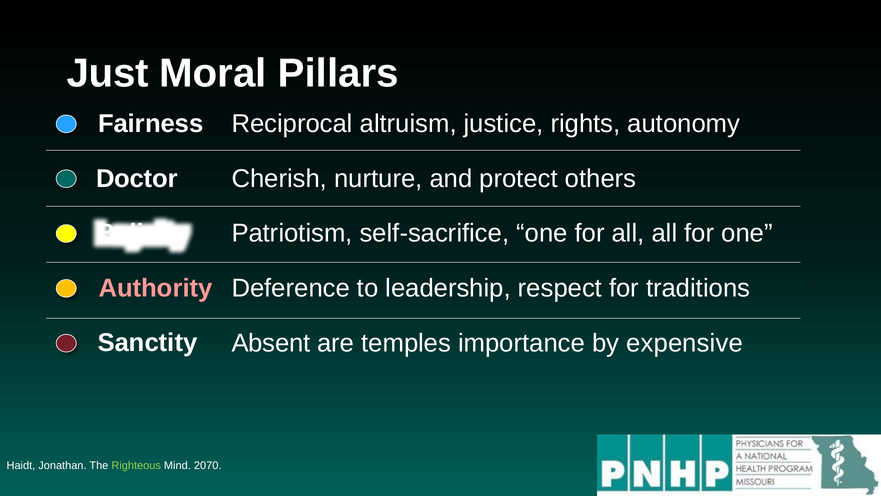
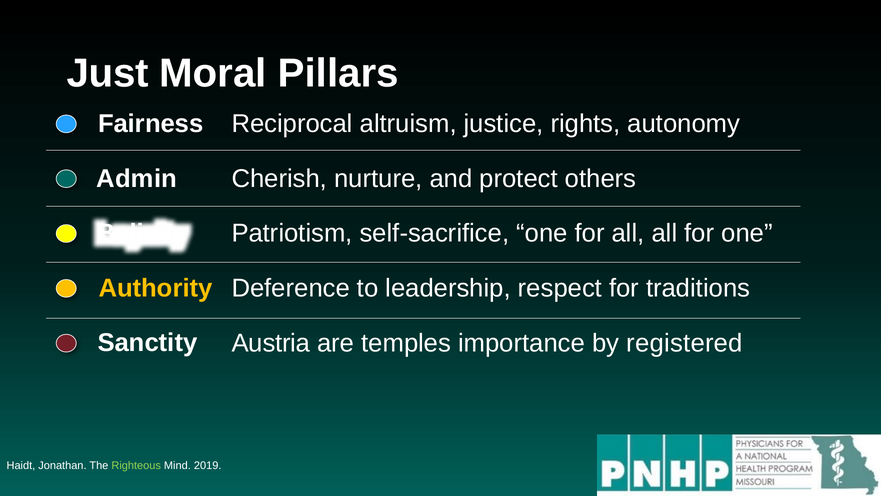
Doctor: Doctor -> Admin
Authority colour: pink -> yellow
Absent: Absent -> Austria
expensive: expensive -> registered
2070: 2070 -> 2019
